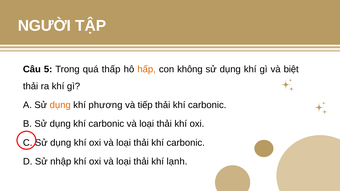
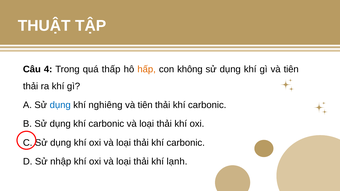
NGƯỜI: NGƯỜI -> THUẬT
5: 5 -> 4
gì và biệt: biệt -> tiên
dụng at (60, 105) colour: orange -> blue
phương: phương -> nghiêng
tiếp at (145, 105): tiếp -> tiên
